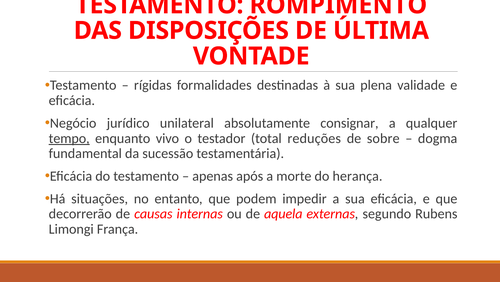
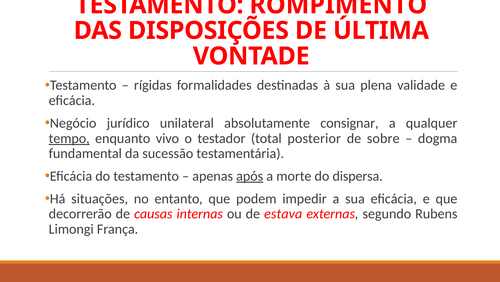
reduções: reduções -> posterior
após underline: none -> present
herança: herança -> dispersa
aquela: aquela -> estava
